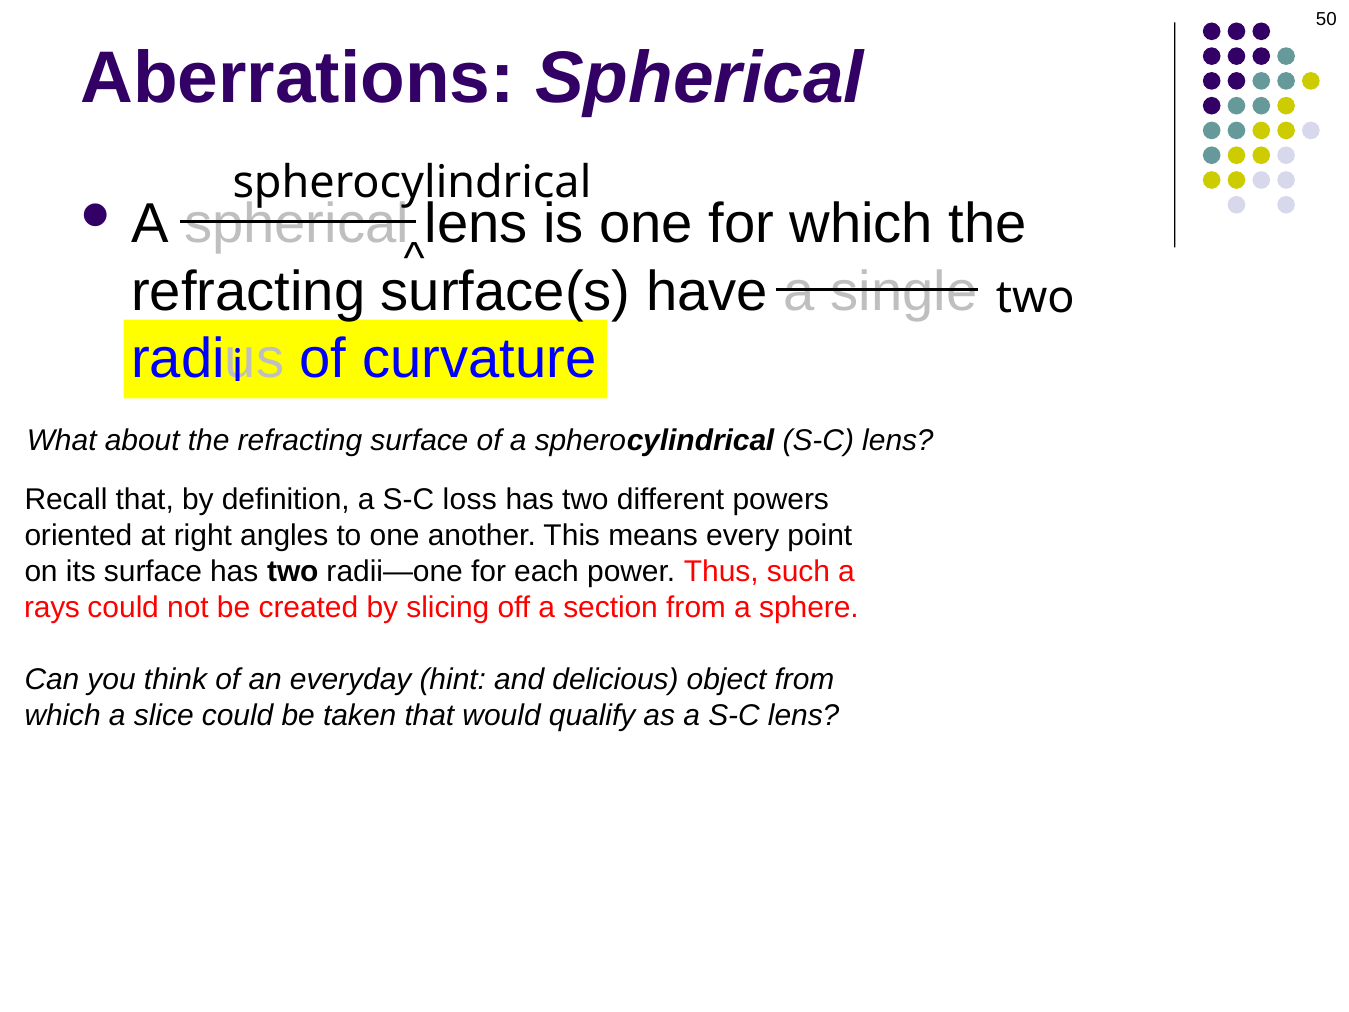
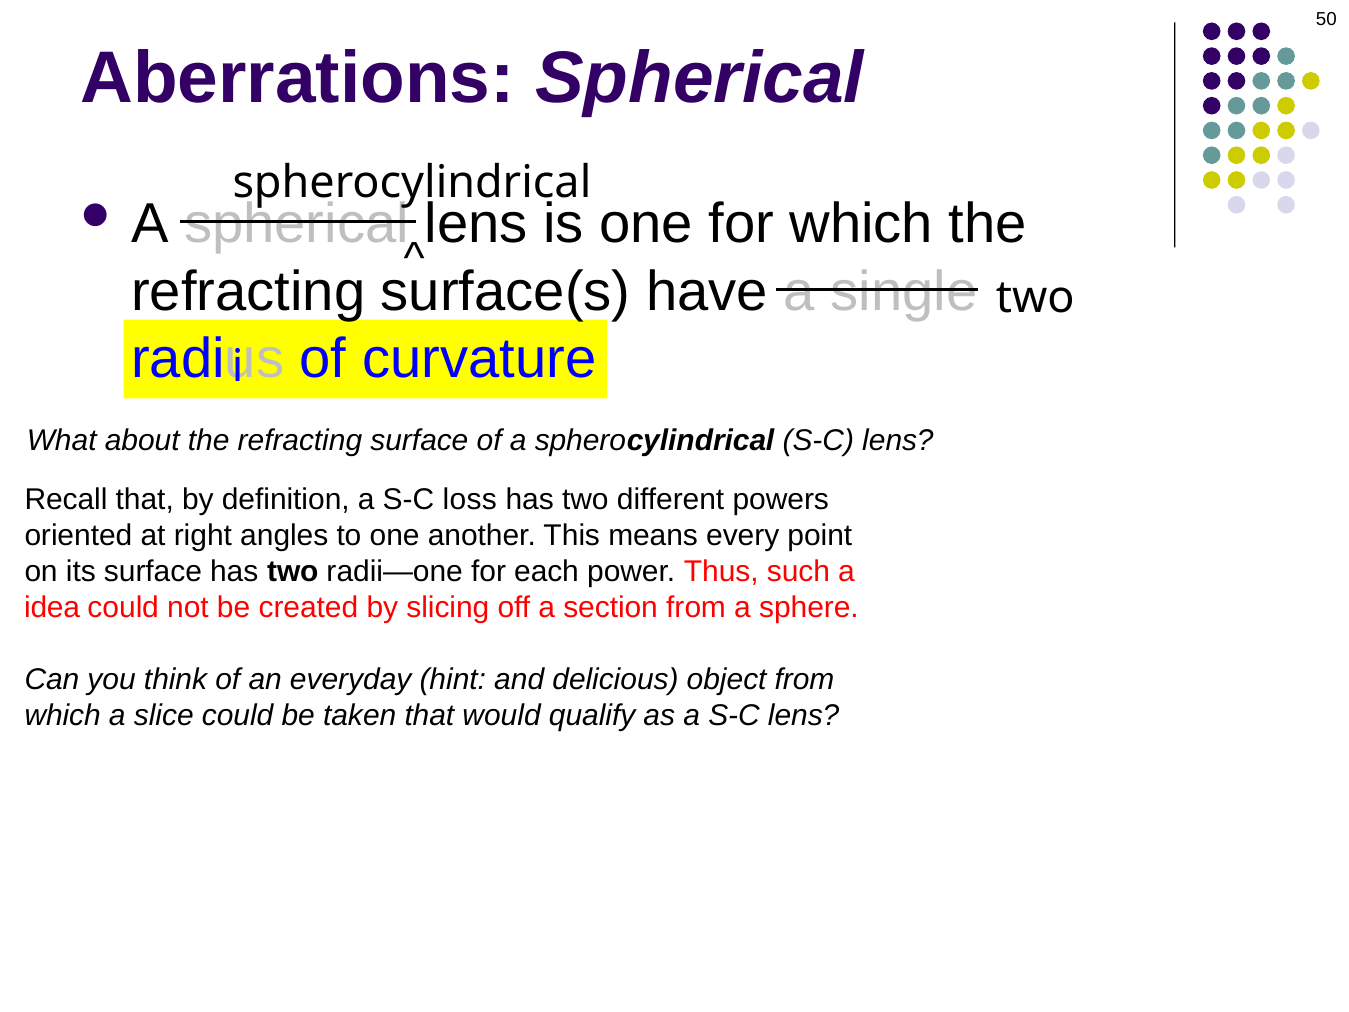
rays: rays -> idea
